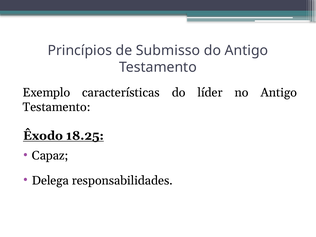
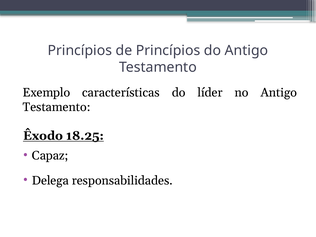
de Submisso: Submisso -> Princípios
